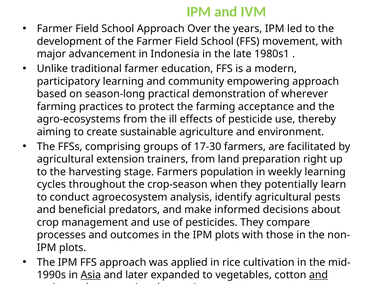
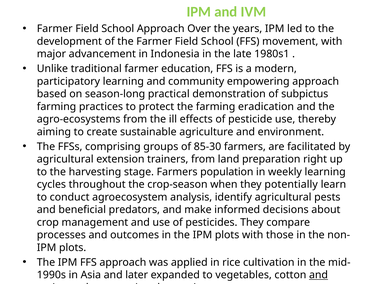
wherever: wherever -> subpictus
acceptance: acceptance -> eradication
17-30: 17-30 -> 85-30
Asia underline: present -> none
